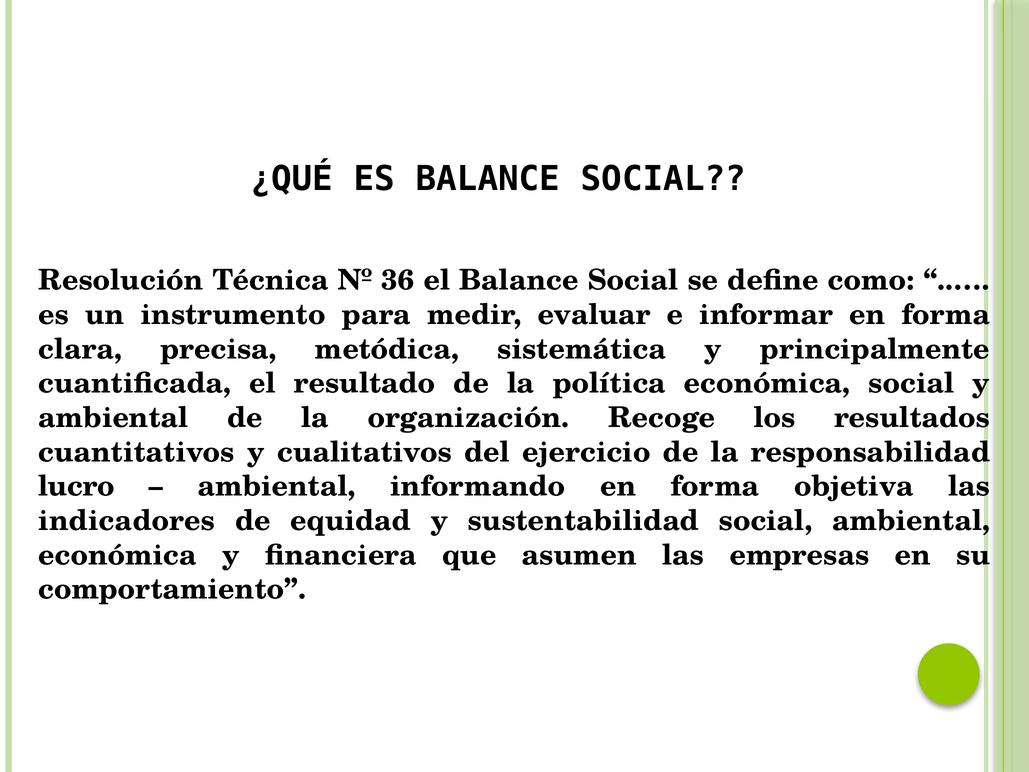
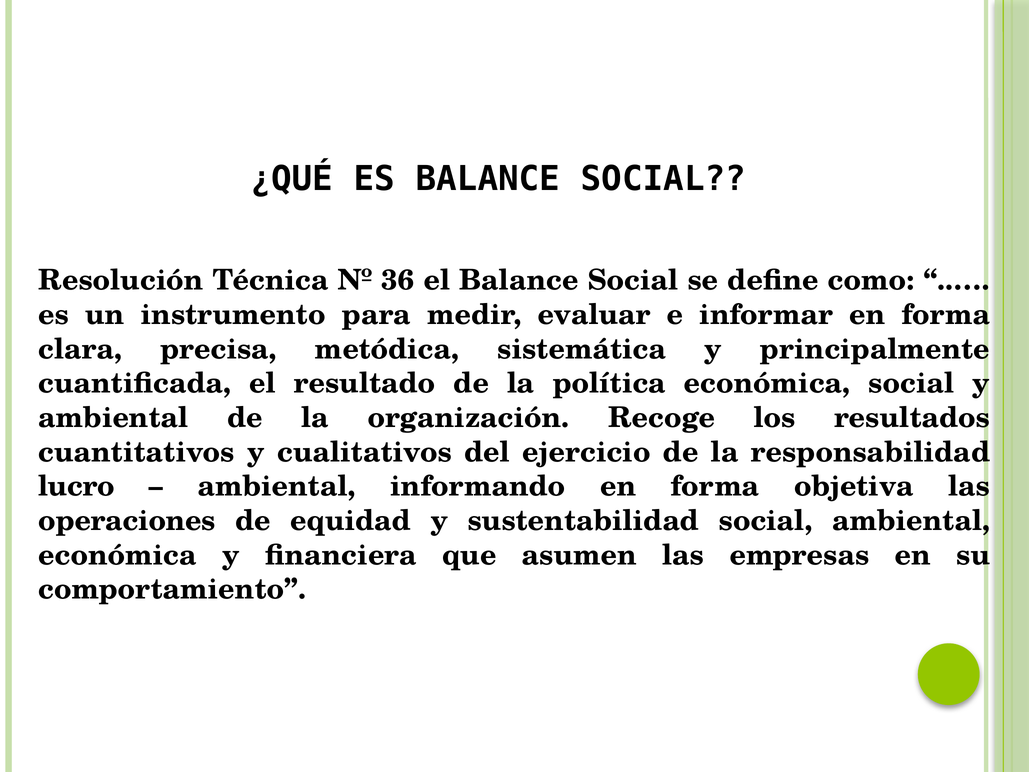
indicadores: indicadores -> operaciones
